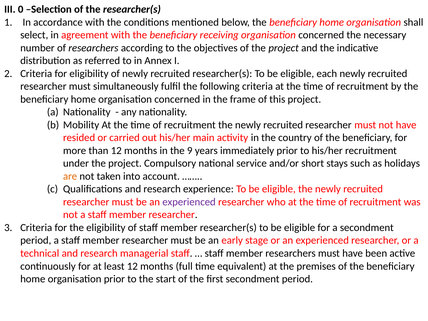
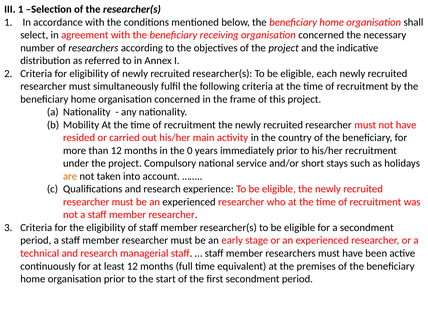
III 0: 0 -> 1
9: 9 -> 0
experienced at (189, 202) colour: purple -> black
